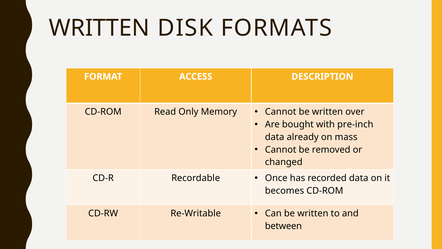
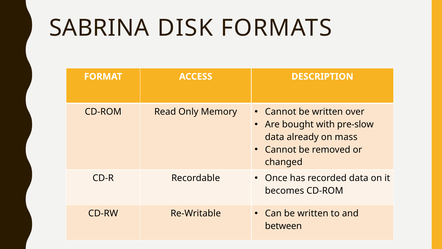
WRITTEN at (99, 28): WRITTEN -> SABRINA
pre-inch: pre-inch -> pre-slow
